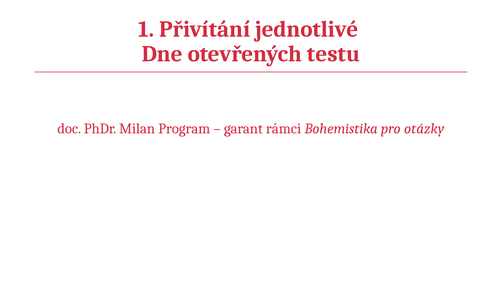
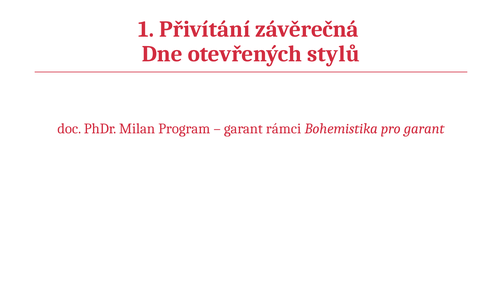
jednotlivé: jednotlivé -> závěrečná
testu: testu -> stylů
pro otázky: otázky -> garant
